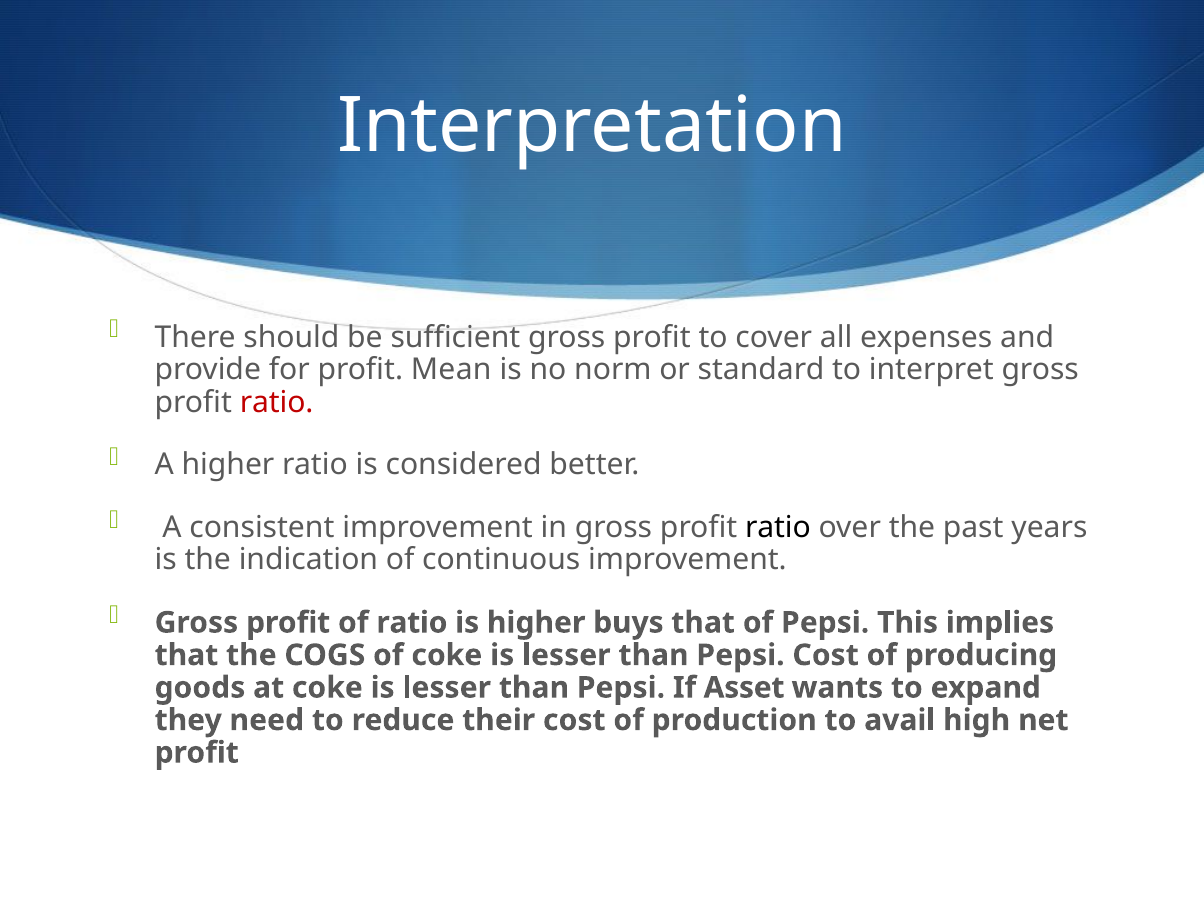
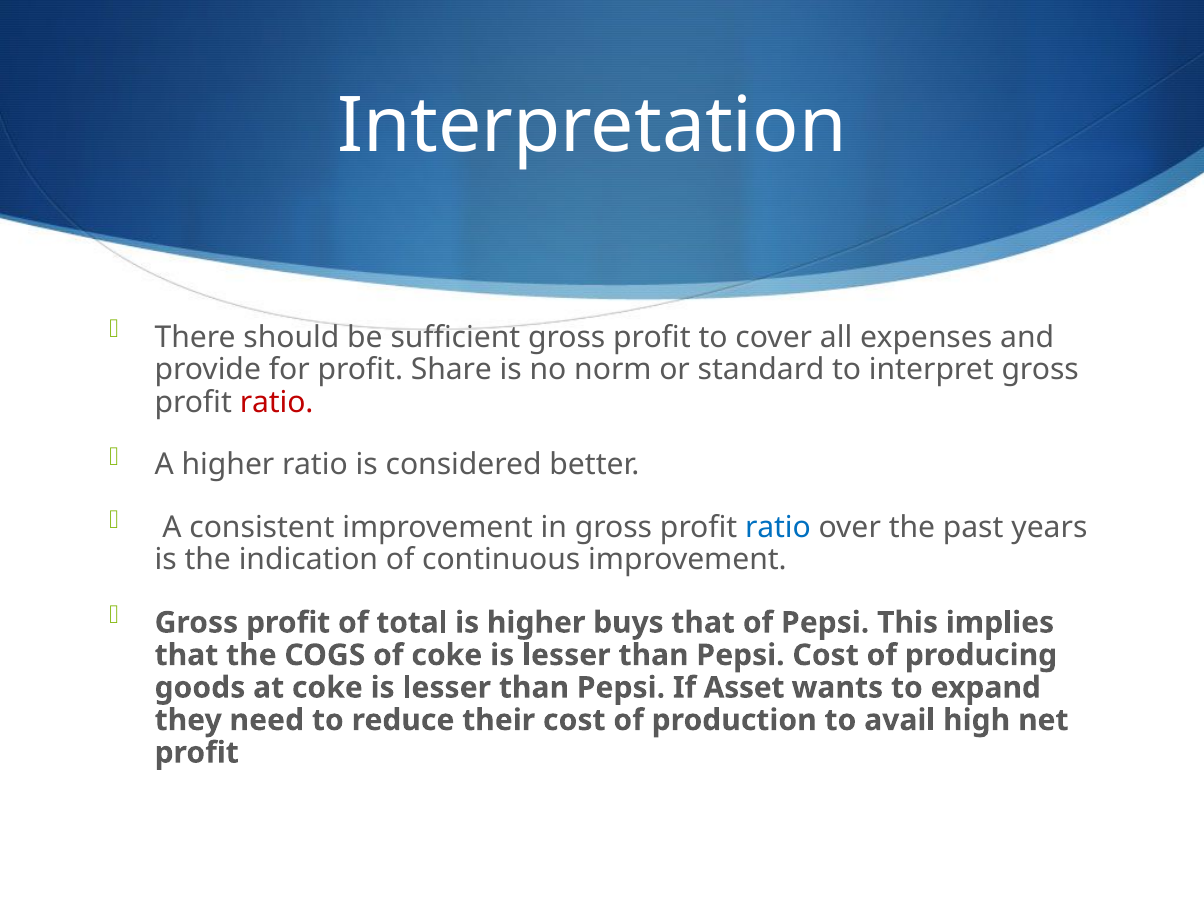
Mean: Mean -> Share
ratio at (778, 528) colour: black -> blue
of ratio: ratio -> total
